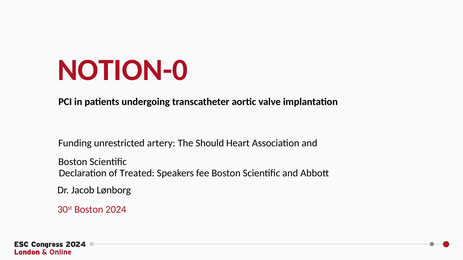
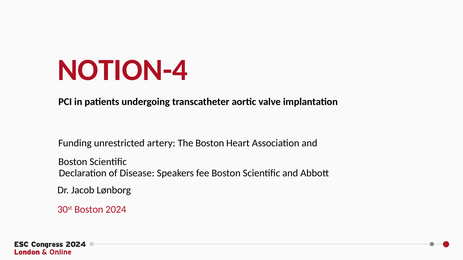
NOTION-0: NOTION-0 -> NOTION-4
The Should: Should -> Boston
Treated: Treated -> Disease
